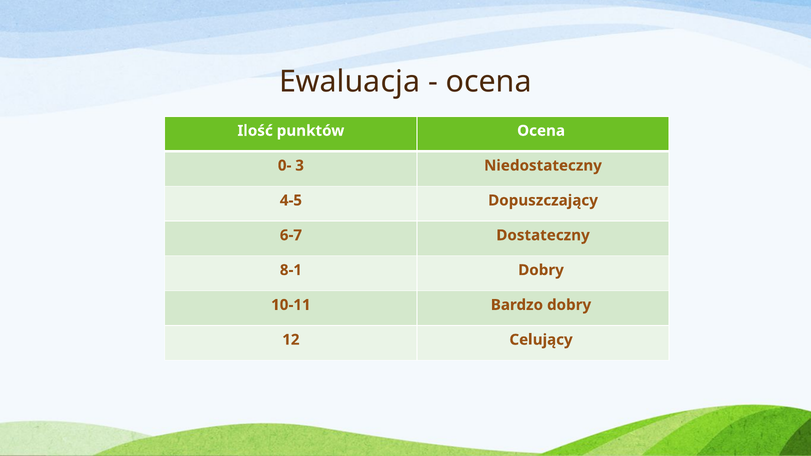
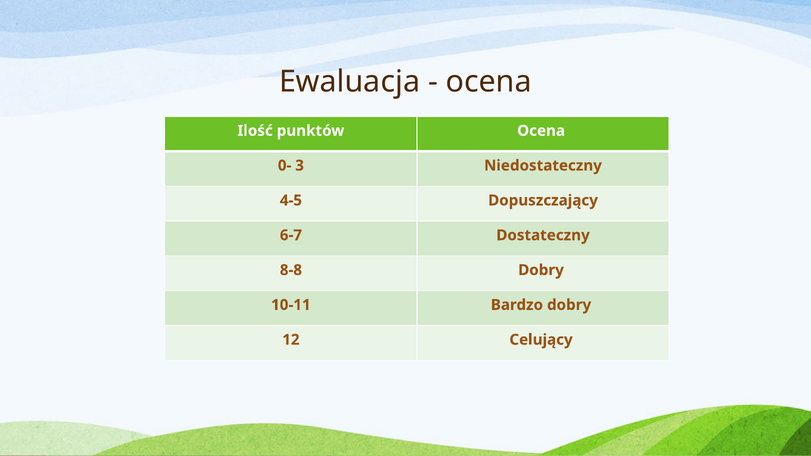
8-1: 8-1 -> 8-8
